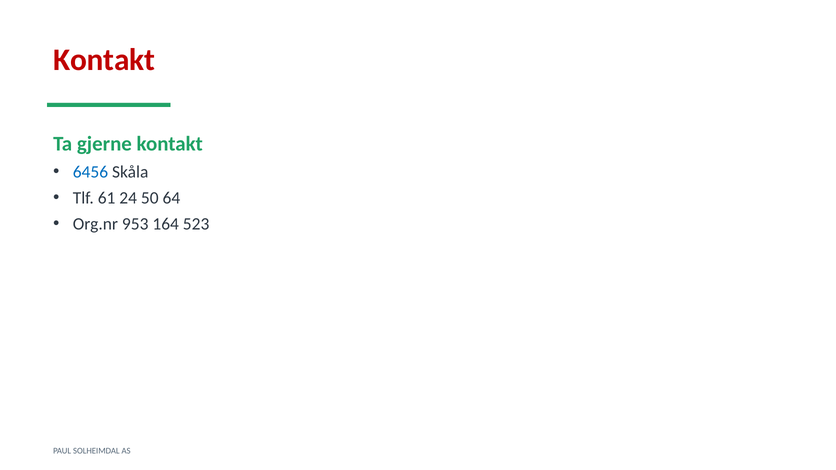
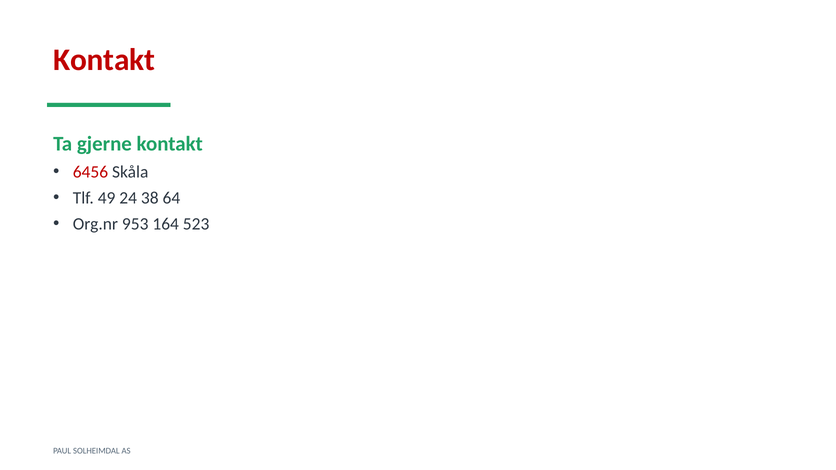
6456 colour: blue -> red
61: 61 -> 49
50: 50 -> 38
